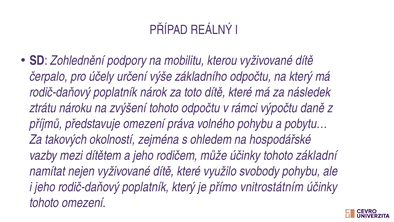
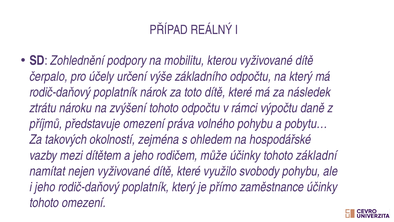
vnitrostátním: vnitrostátním -> zaměstnance
